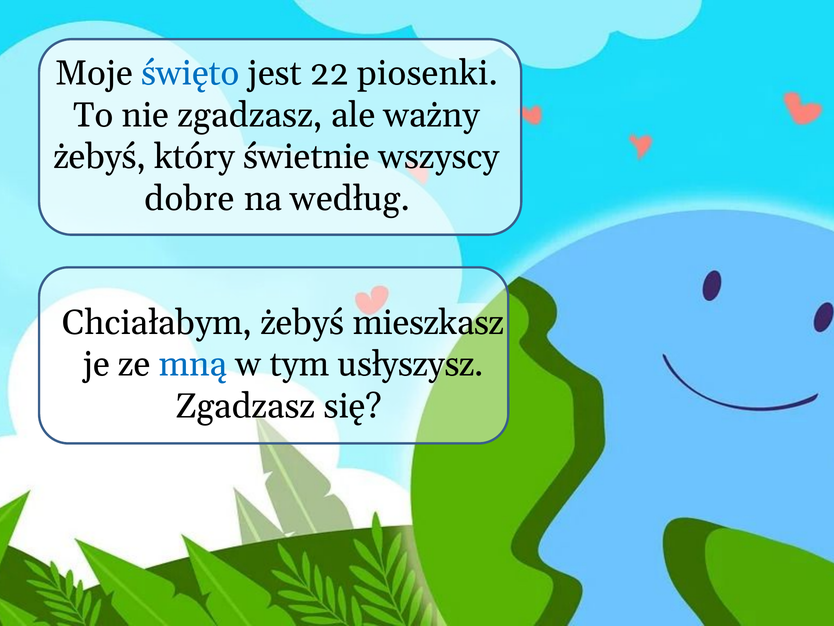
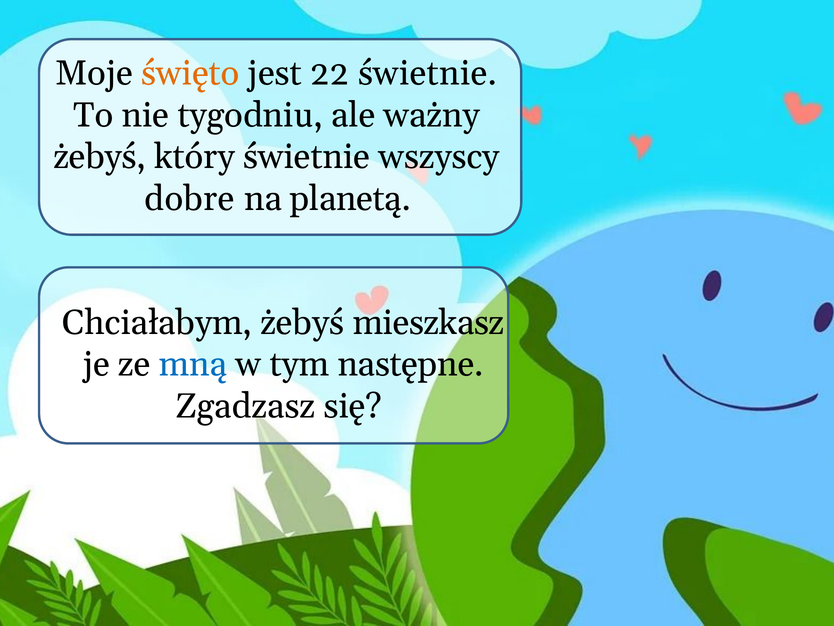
święto colour: blue -> orange
22 piosenki: piosenki -> świetnie
nie zgadzasz: zgadzasz -> tygodniu
według: według -> planetą
usłyszysz: usłyszysz -> następne
